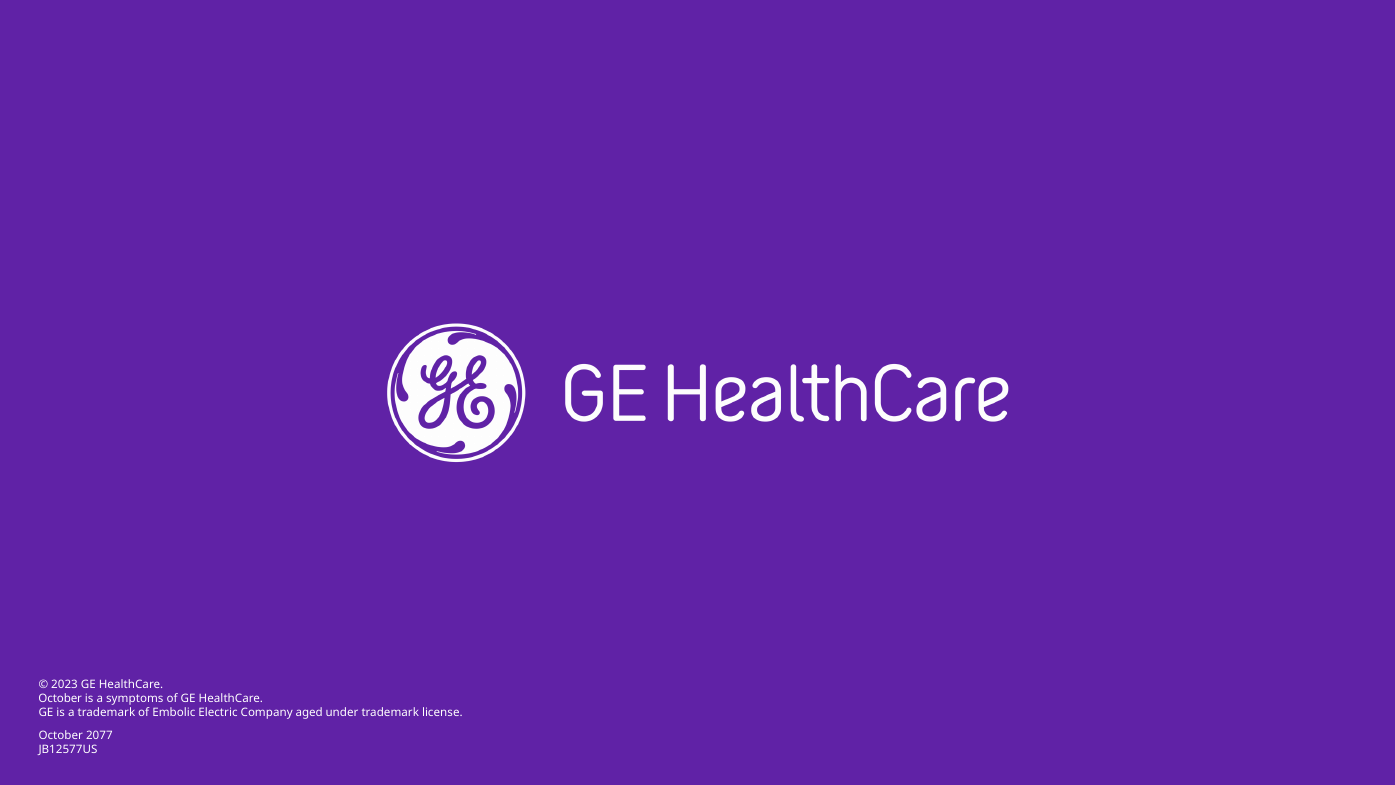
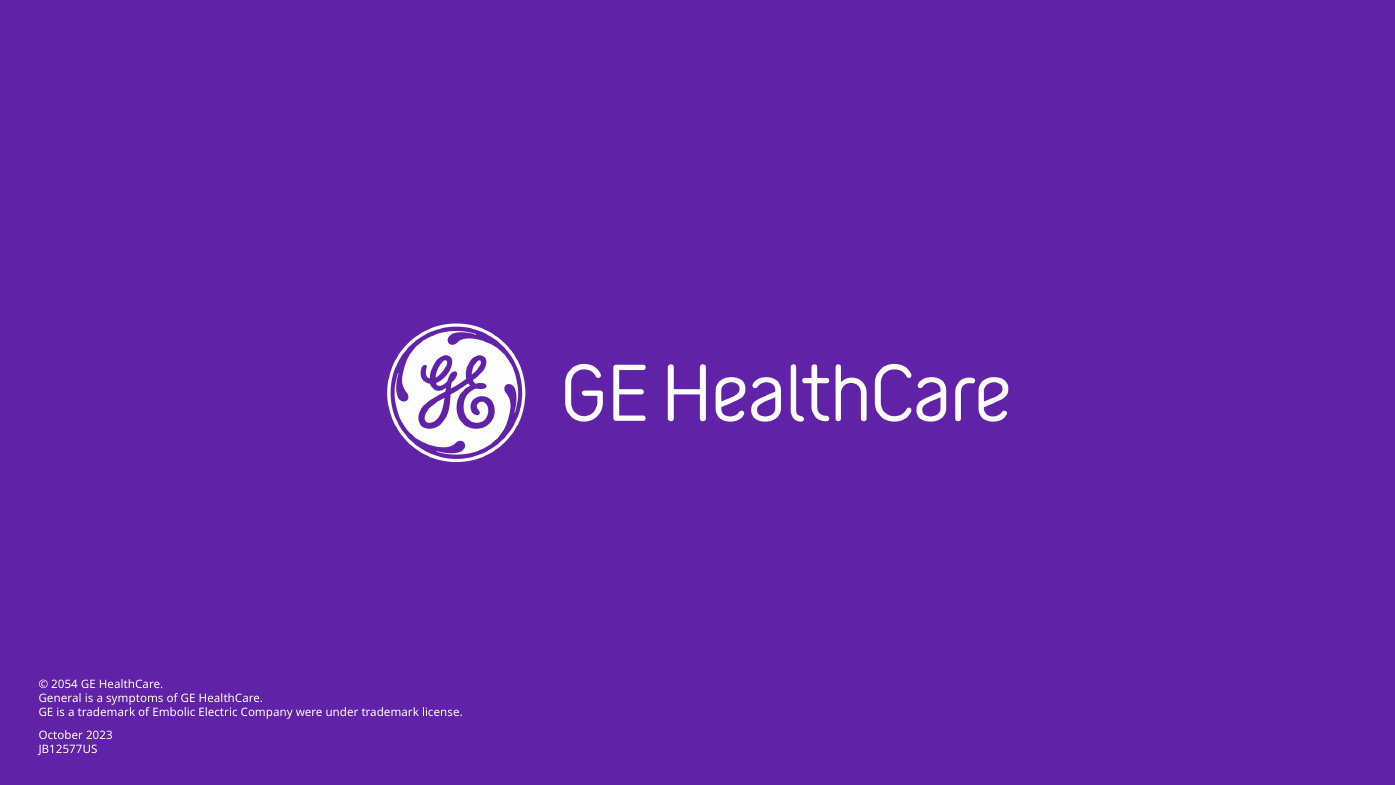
2023: 2023 -> 2054
October at (60, 698): October -> General
aged: aged -> were
2077: 2077 -> 2023
